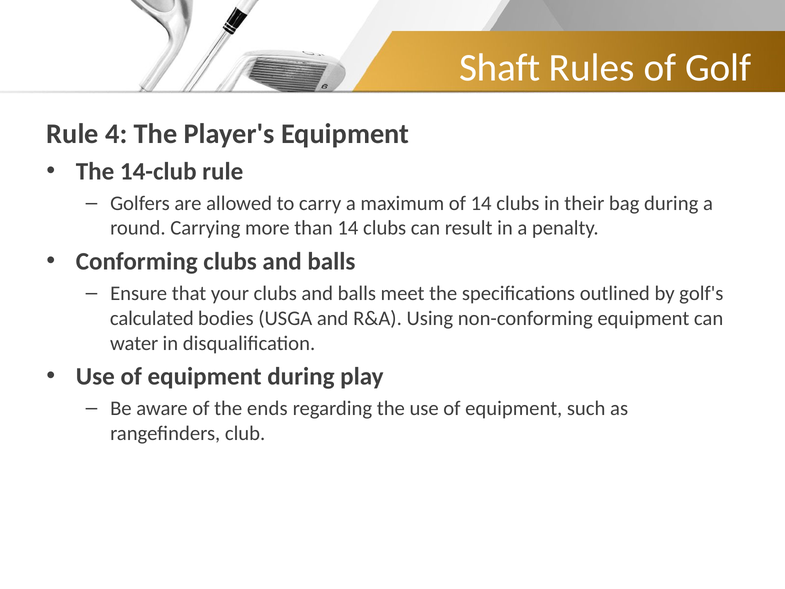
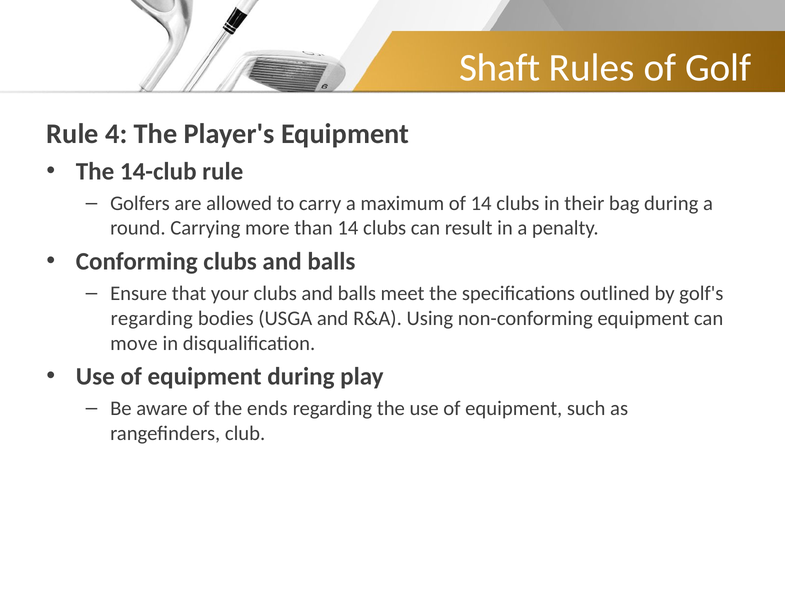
calculated at (152, 318): calculated -> regarding
water: water -> move
